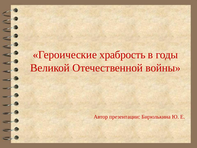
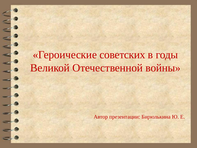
храбрость: храбрость -> советских
